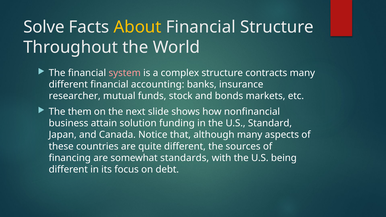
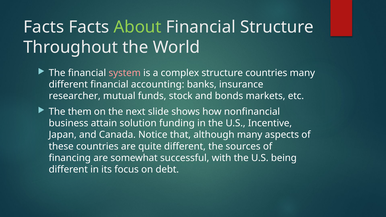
Solve at (44, 27): Solve -> Facts
About colour: yellow -> light green
structure contracts: contracts -> countries
Standard: Standard -> Incentive
standards: standards -> successful
